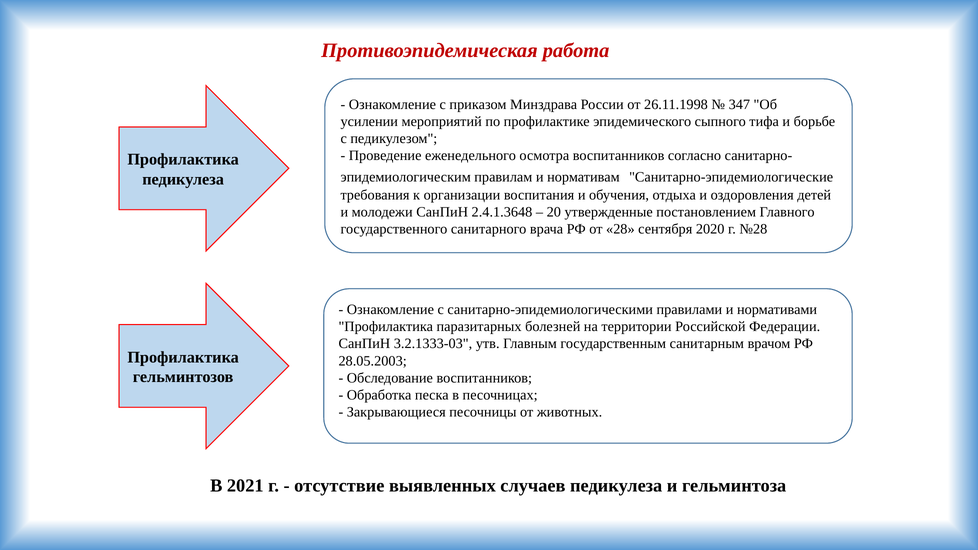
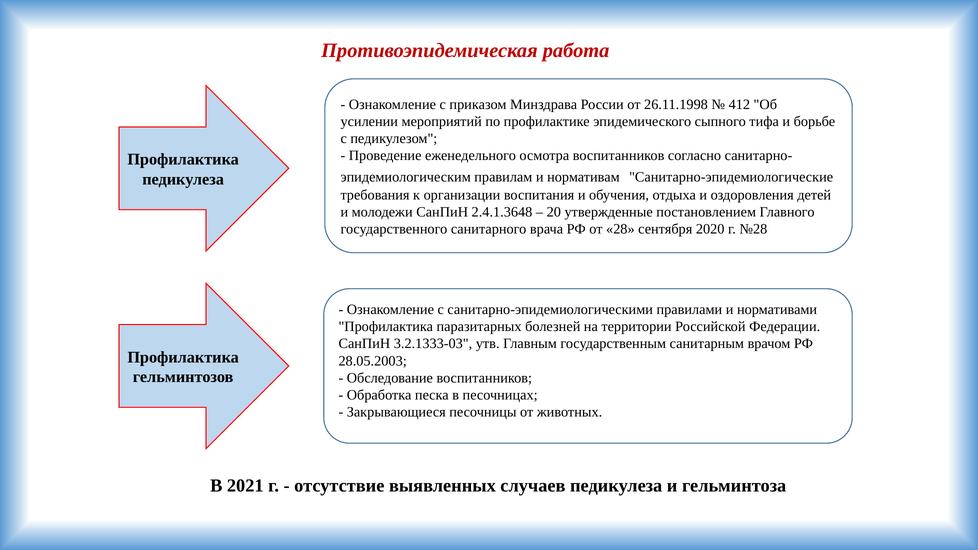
347: 347 -> 412
